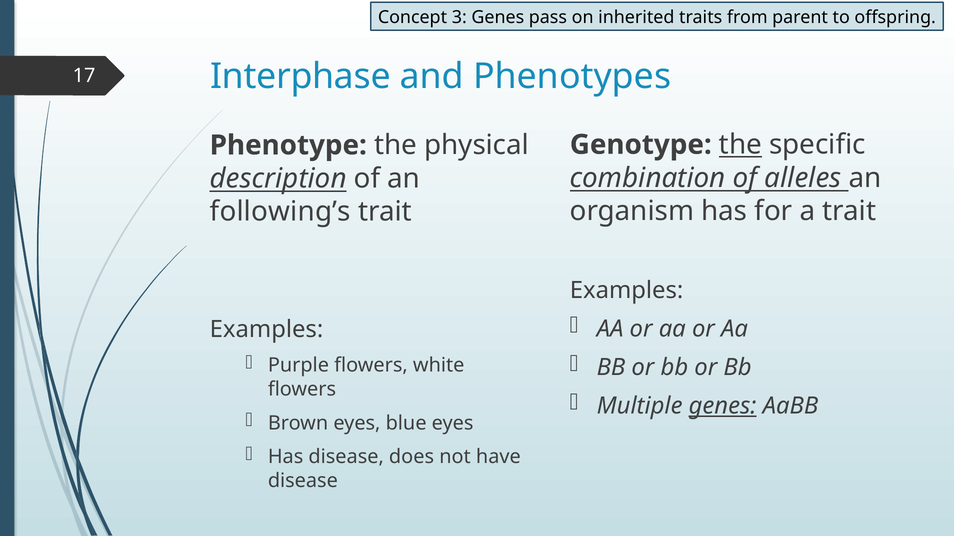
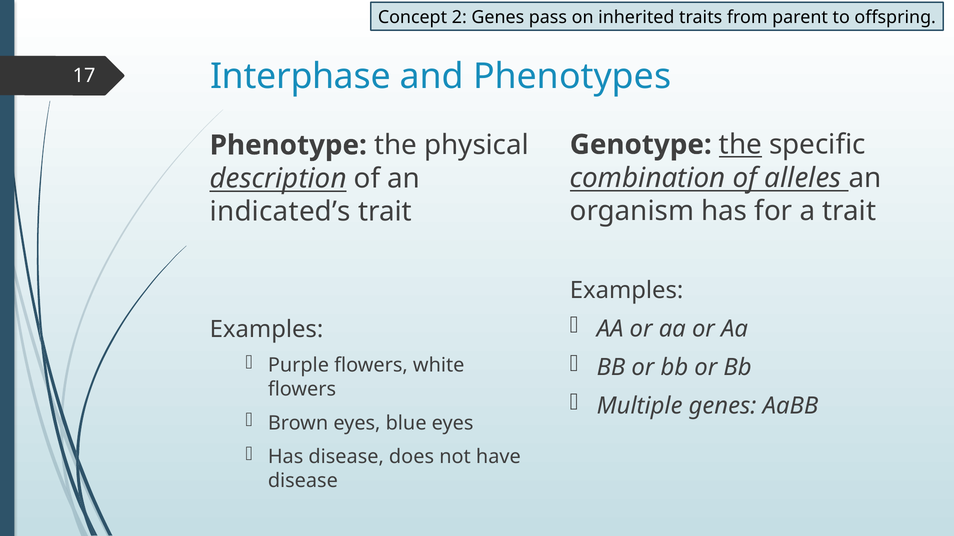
3: 3 -> 2
following’s: following’s -> indicated’s
genes at (723, 406) underline: present -> none
